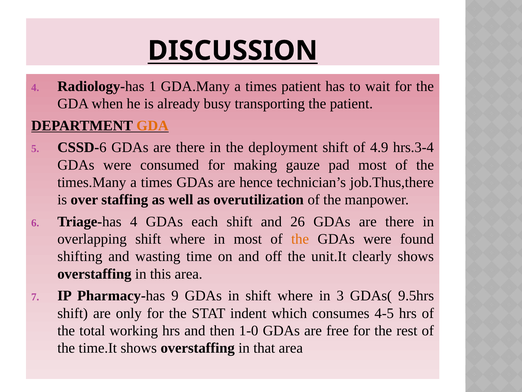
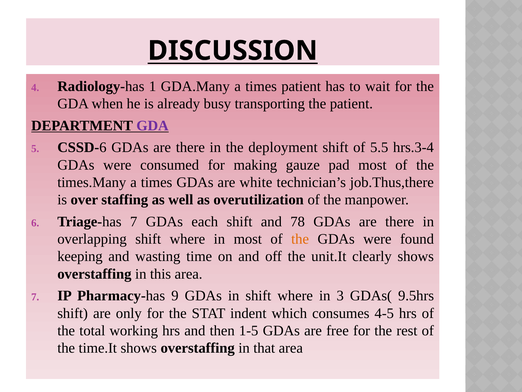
GDA at (152, 125) colour: orange -> purple
4.9: 4.9 -> 5.5
hence: hence -> white
Triage-has 4: 4 -> 7
26: 26 -> 78
shifting: shifting -> keeping
1-0: 1-0 -> 1-5
